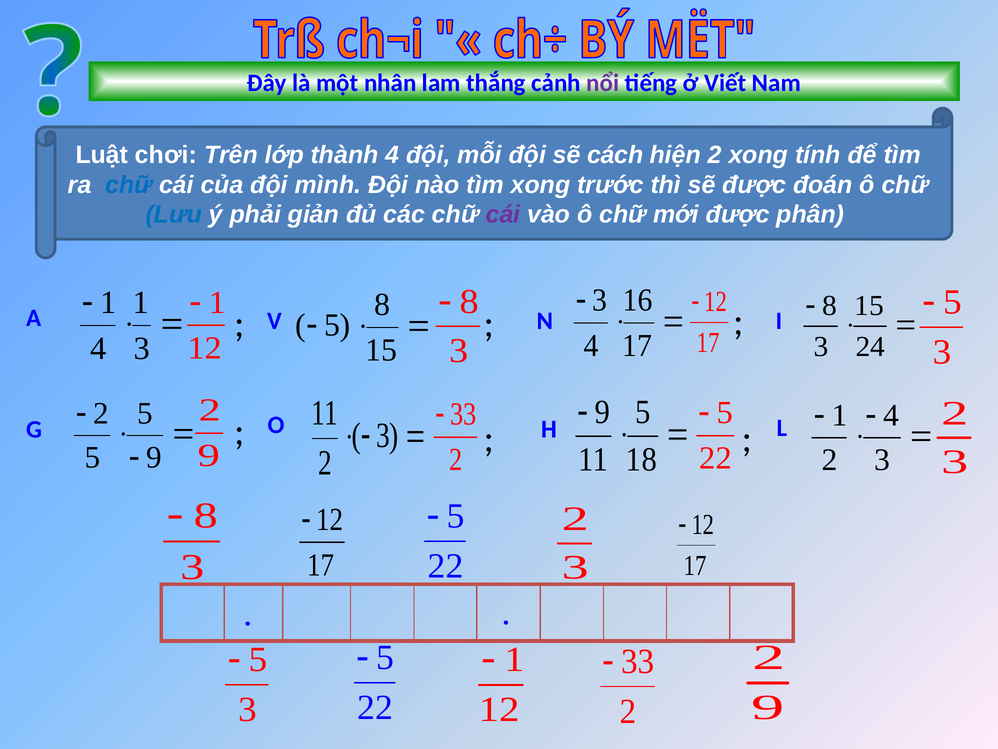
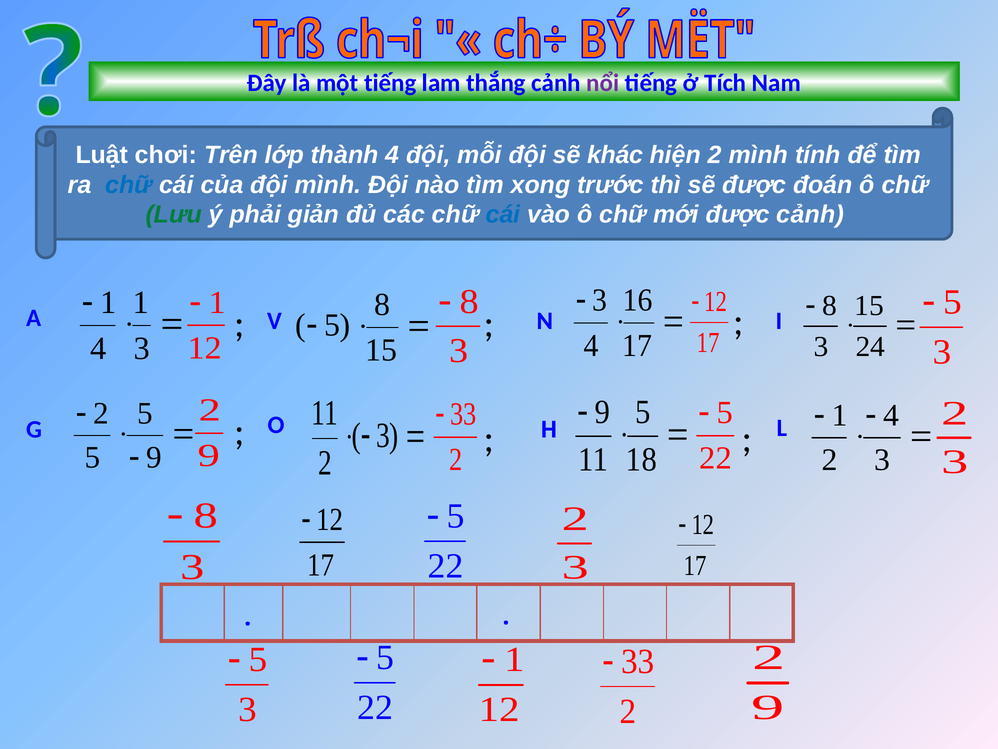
một nhân: nhân -> tiếng
ở Viết: Viết -> Tích
cách: cách -> khác
2 xong: xong -> mình
Lưu colour: blue -> green
cái at (503, 215) colour: purple -> blue
được phân: phân -> cảnh
